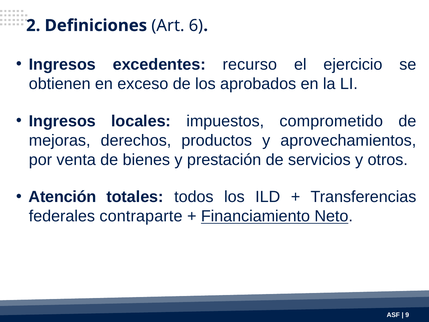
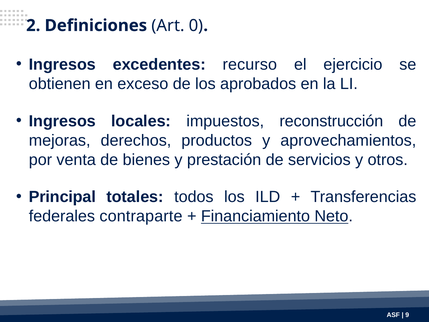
6: 6 -> 0
comprometido: comprometido -> reconstrucción
Atención: Atención -> Principal
